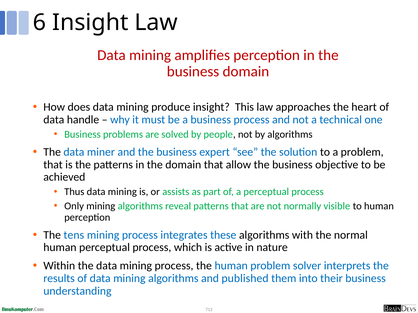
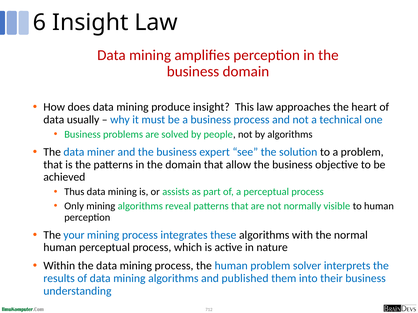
handle: handle -> usually
tens: tens -> your
